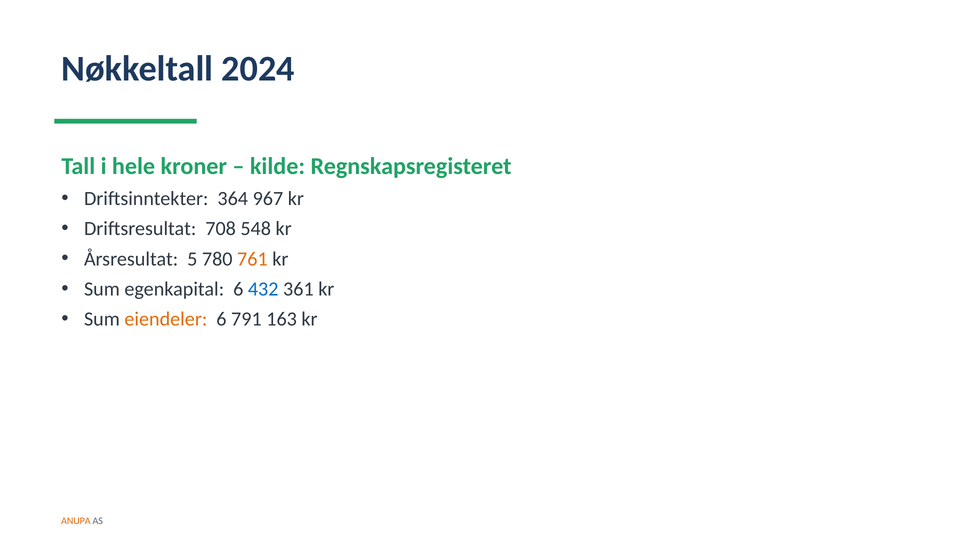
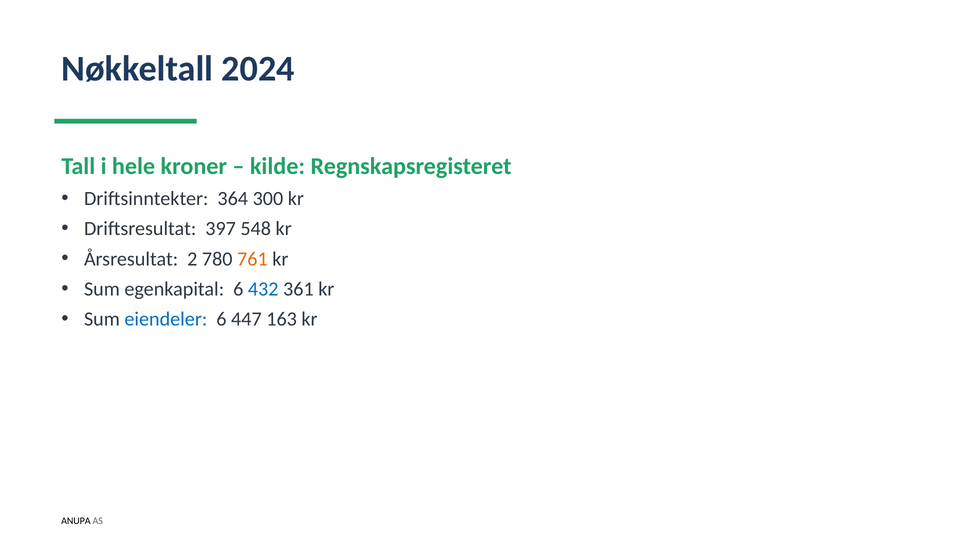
967: 967 -> 300
708: 708 -> 397
5: 5 -> 2
eiendeler colour: orange -> blue
791: 791 -> 447
ANUPA colour: orange -> black
